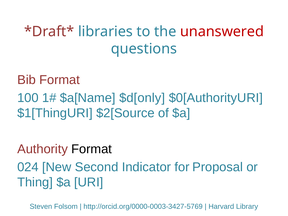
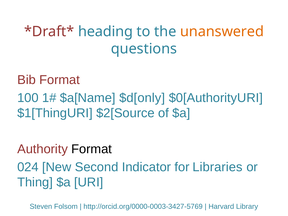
libraries: libraries -> heading
unanswered colour: red -> orange
Proposal: Proposal -> Libraries
